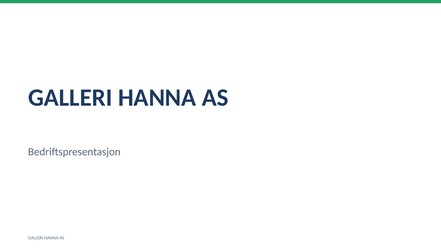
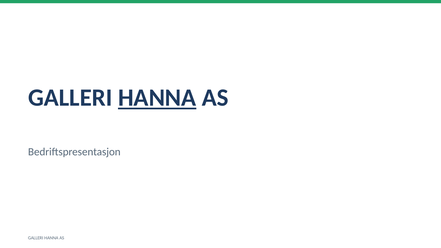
HANNA at (157, 98) underline: none -> present
